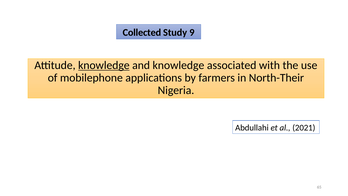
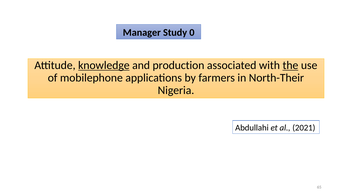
Collected: Collected -> Manager
9: 9 -> 0
and knowledge: knowledge -> production
the underline: none -> present
